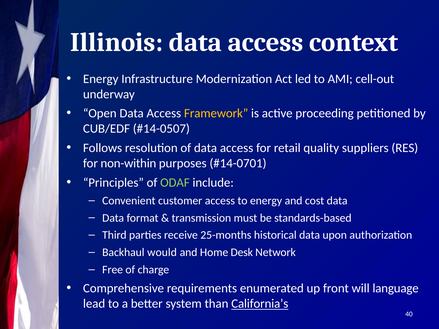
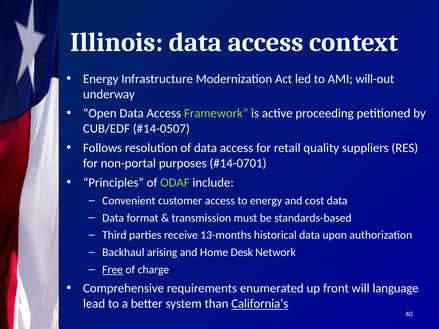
cell-out: cell-out -> will-out
Framework colour: yellow -> light green
non-within: non-within -> non-portal
25-months: 25-months -> 13-months
would: would -> arising
Free underline: none -> present
